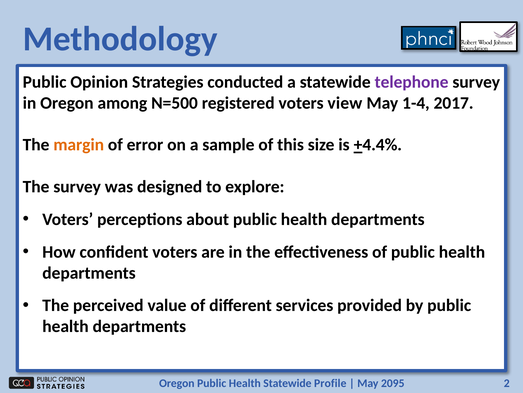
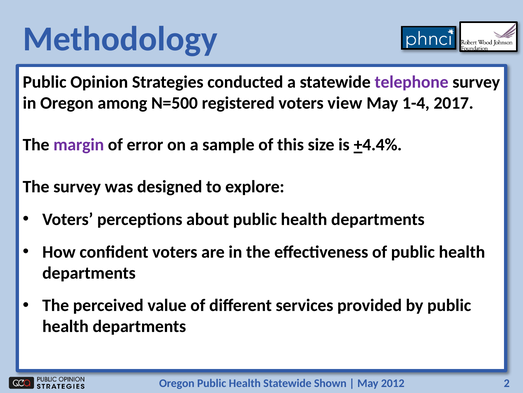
margin colour: orange -> purple
Profile: Profile -> Shown
2095: 2095 -> 2012
